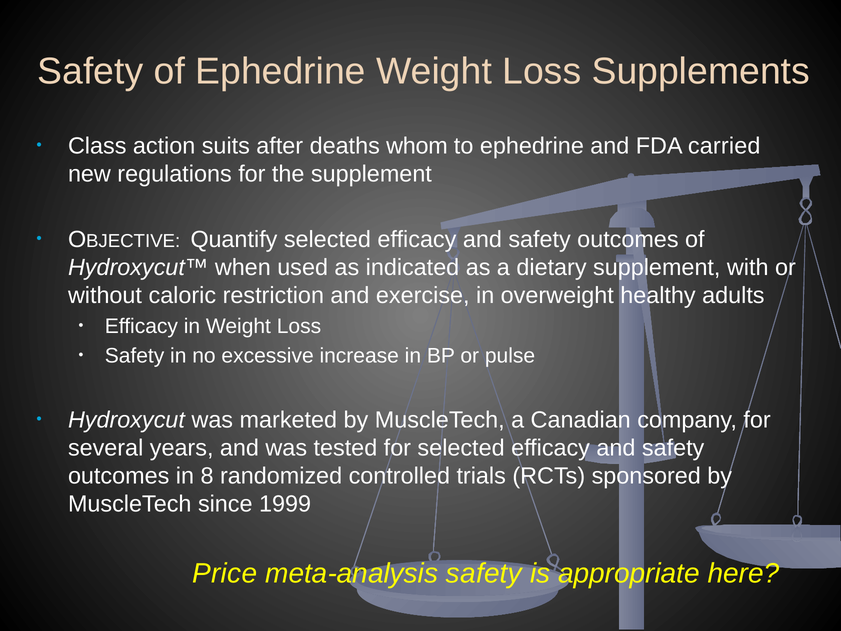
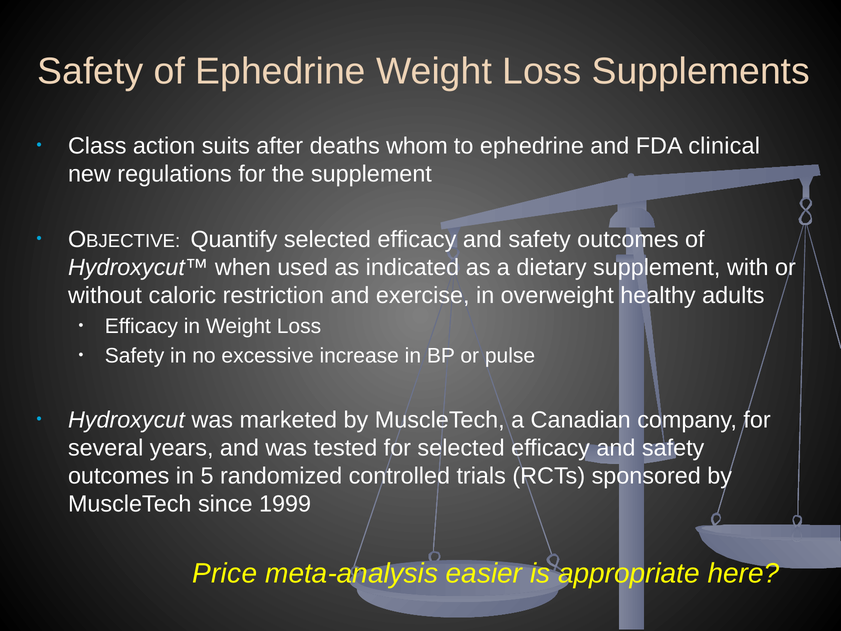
carried: carried -> clinical
8: 8 -> 5
meta-analysis safety: safety -> easier
